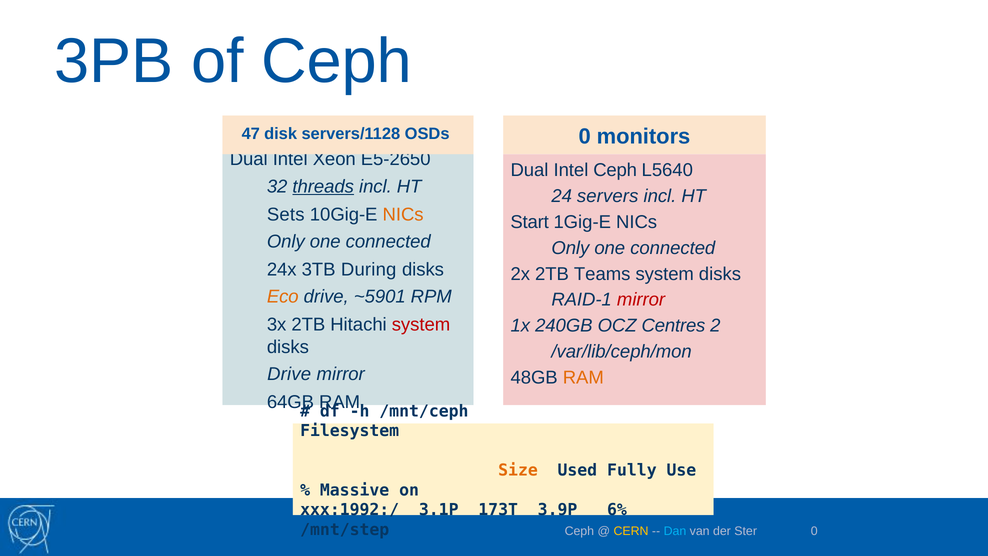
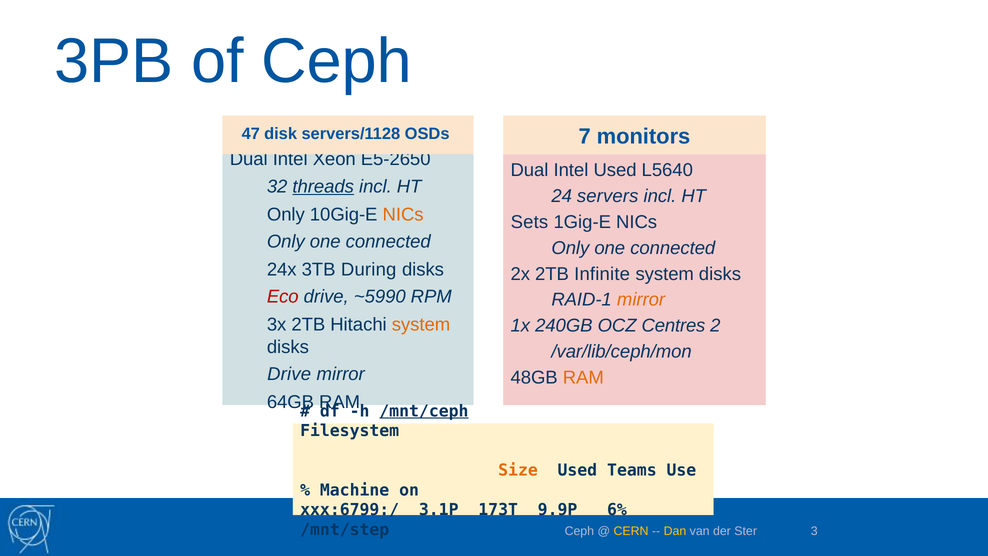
OSDs 0: 0 -> 7
Intel Ceph: Ceph -> Used
Sets at (286, 214): Sets -> Only
Start: Start -> Sets
Teams: Teams -> Infinite
Eco colour: orange -> red
~5901: ~5901 -> ~5990
mirror at (641, 300) colour: red -> orange
system at (421, 325) colour: red -> orange
/mnt/ceph underline: none -> present
Fully: Fully -> Teams
Massive: Massive -> Machine
xxx:1992:/: xxx:1992:/ -> xxx:6799:/
3.9P: 3.9P -> 9.9P
Dan colour: light blue -> yellow
Ster 0: 0 -> 3
